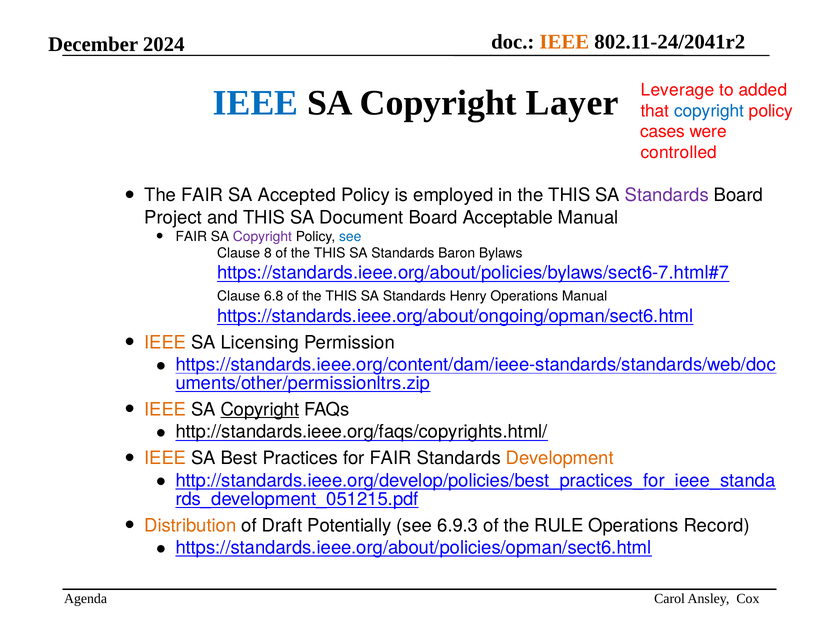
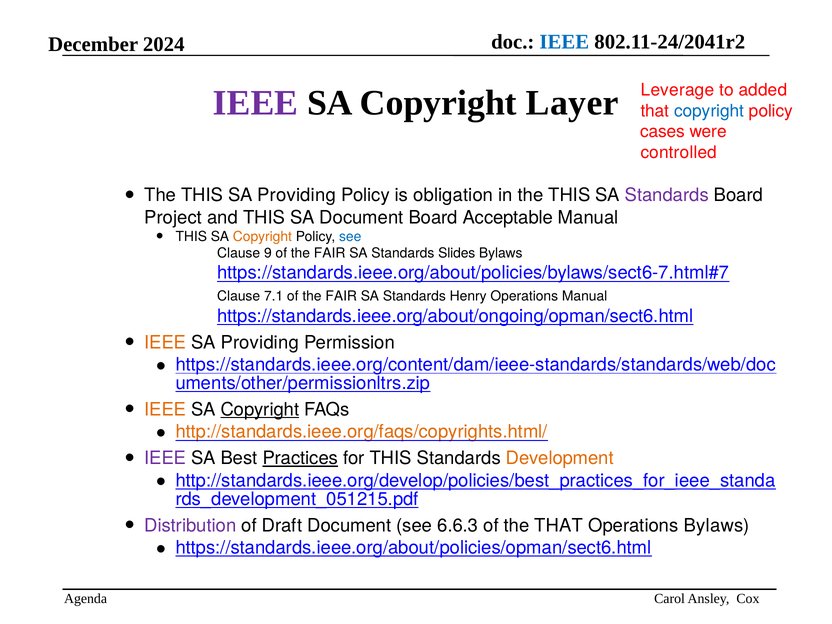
IEEE at (564, 42) colour: orange -> blue
IEEE at (255, 103) colour: blue -> purple
FAIR at (202, 195): FAIR -> THIS
Accepted at (297, 195): Accepted -> Providing
employed: employed -> obligation
FAIR at (191, 237): FAIR -> THIS
Copyright at (262, 237) colour: purple -> orange
8: 8 -> 9
THIS at (330, 253): THIS -> FAIR
Baron: Baron -> Slides
6.8: 6.8 -> 7.1
THIS at (341, 296): THIS -> FAIR
Licensing at (260, 343): Licensing -> Providing
http://standards.ieee.org/faqs/copyrights.html/ colour: black -> orange
IEEE at (165, 458) colour: orange -> purple
Practices underline: none -> present
for FAIR: FAIR -> THIS
Distribution colour: orange -> purple
Draft Potentially: Potentially -> Document
6.9.3: 6.9.3 -> 6.6.3
the RULE: RULE -> THAT
Operations Record: Record -> Bylaws
